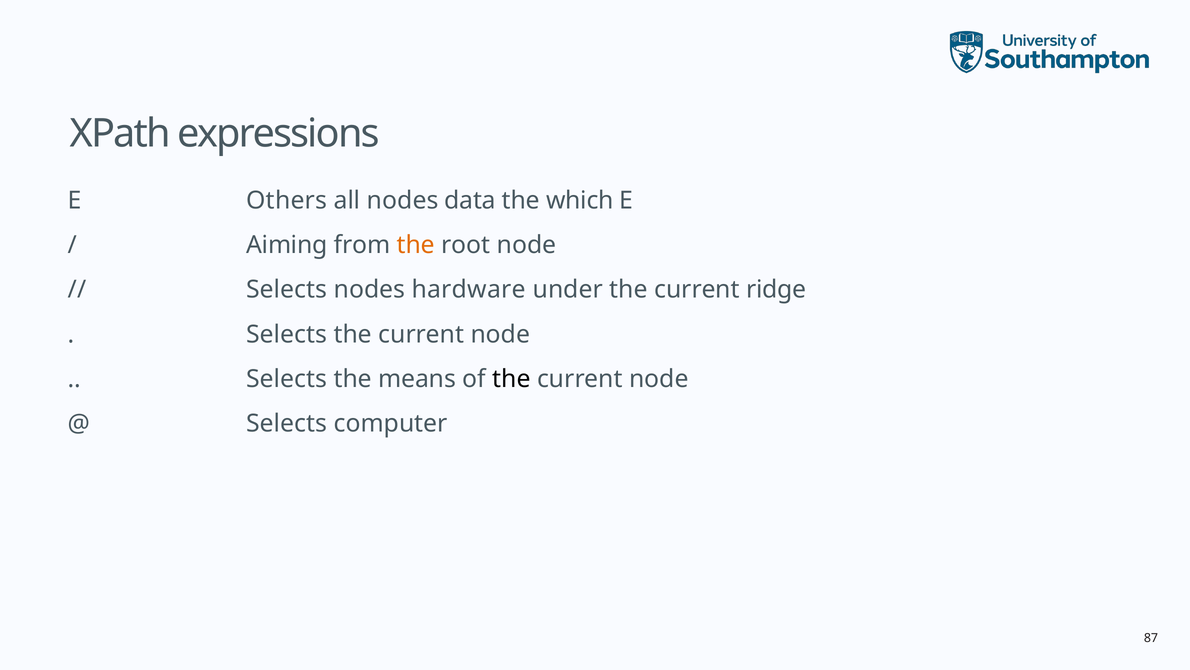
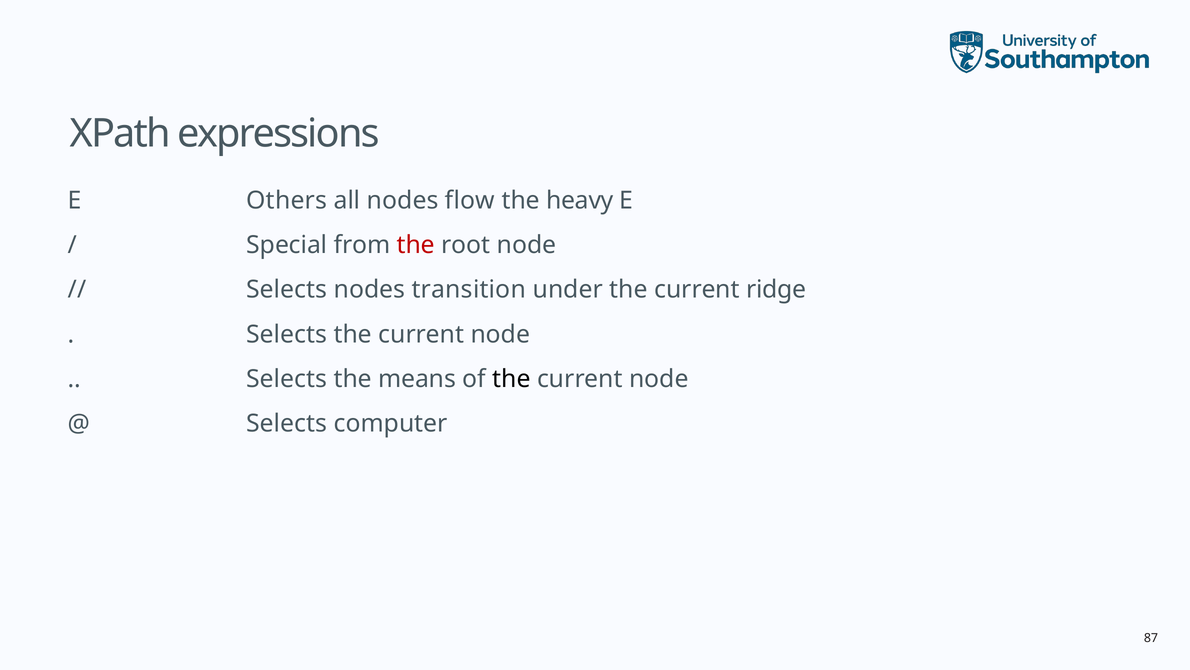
data: data -> flow
which: which -> heavy
Aiming: Aiming -> Special
the at (416, 245) colour: orange -> red
hardware: hardware -> transition
